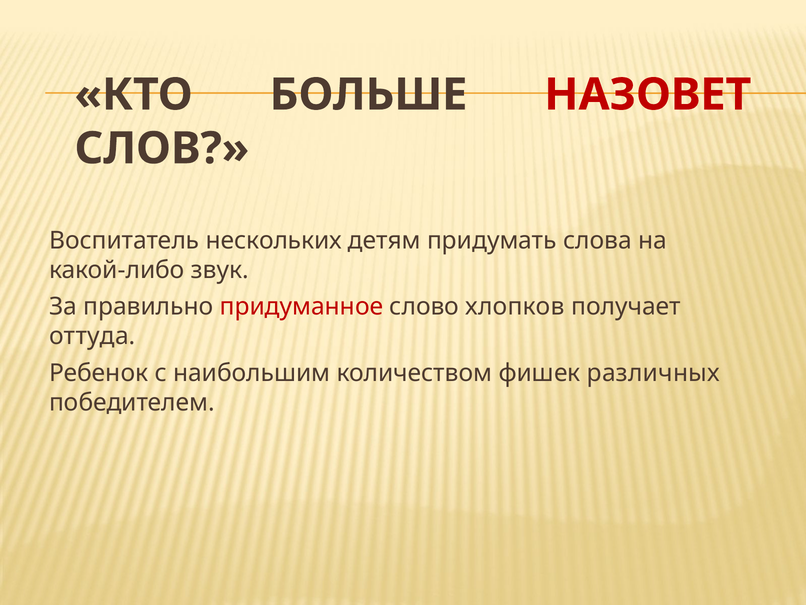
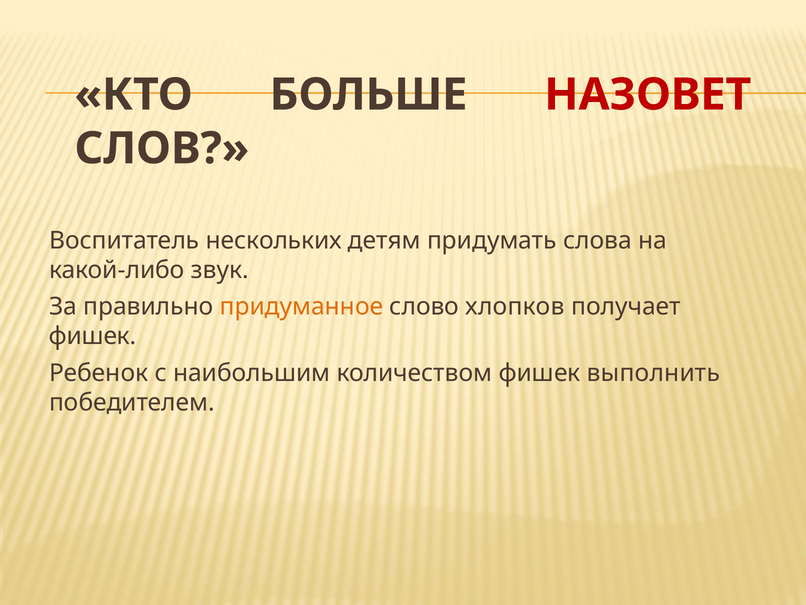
придуманное colour: red -> orange
оттуда at (92, 336): оттуда -> фишек
различных: различных -> выполнить
